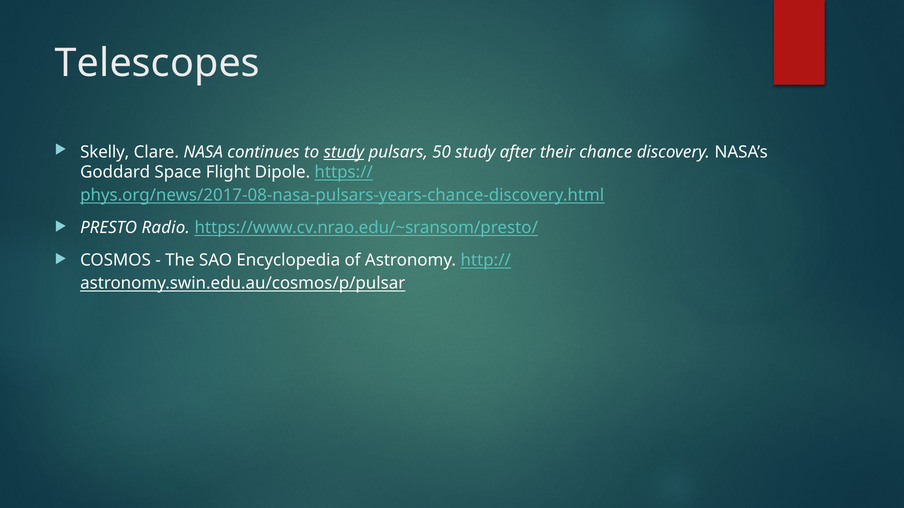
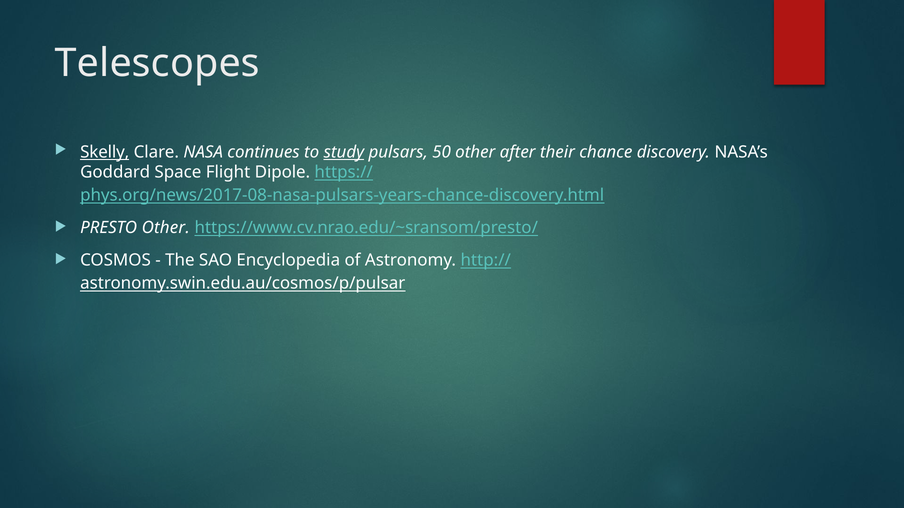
Skelly underline: none -> present
50 study: study -> other
PRESTO Radio: Radio -> Other
